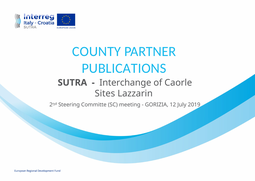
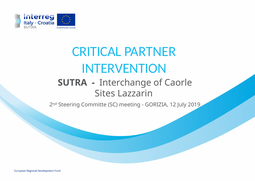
COUNTY: COUNTY -> CRITICAL
PUBLICATIONS: PUBLICATIONS -> INTERVENTION
